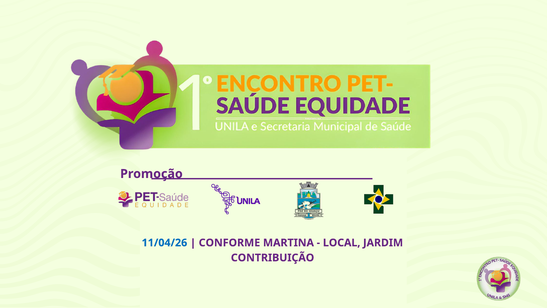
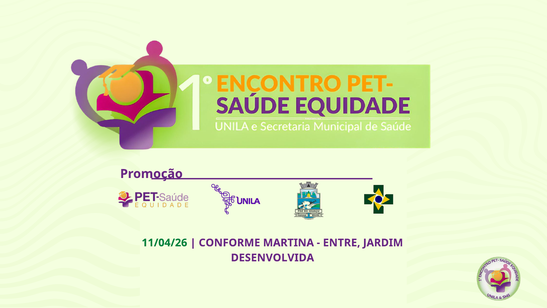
11/04/26 colour: blue -> green
LOCAL: LOCAL -> ENTRE
CONTRIBUIÇÃO: CONTRIBUIÇÃO -> DESENVOLVIDA
